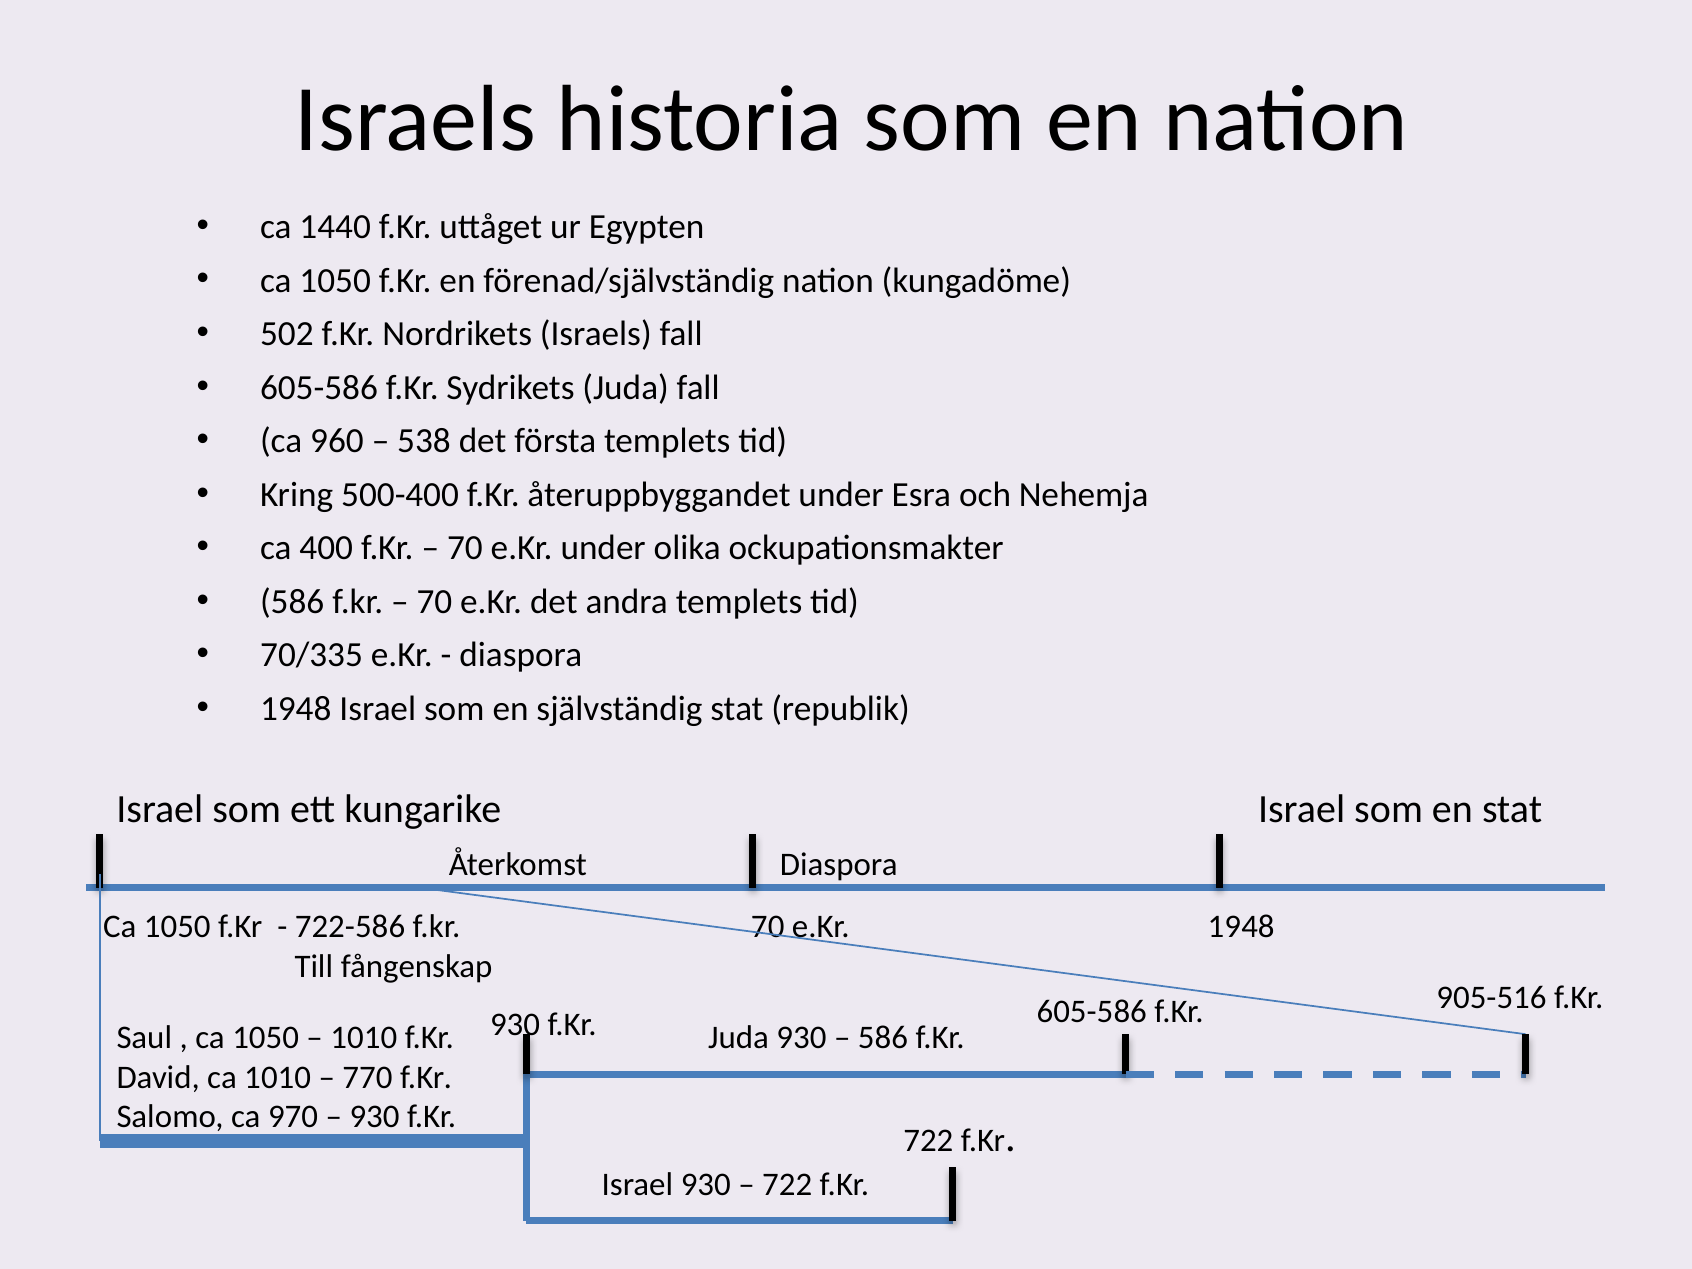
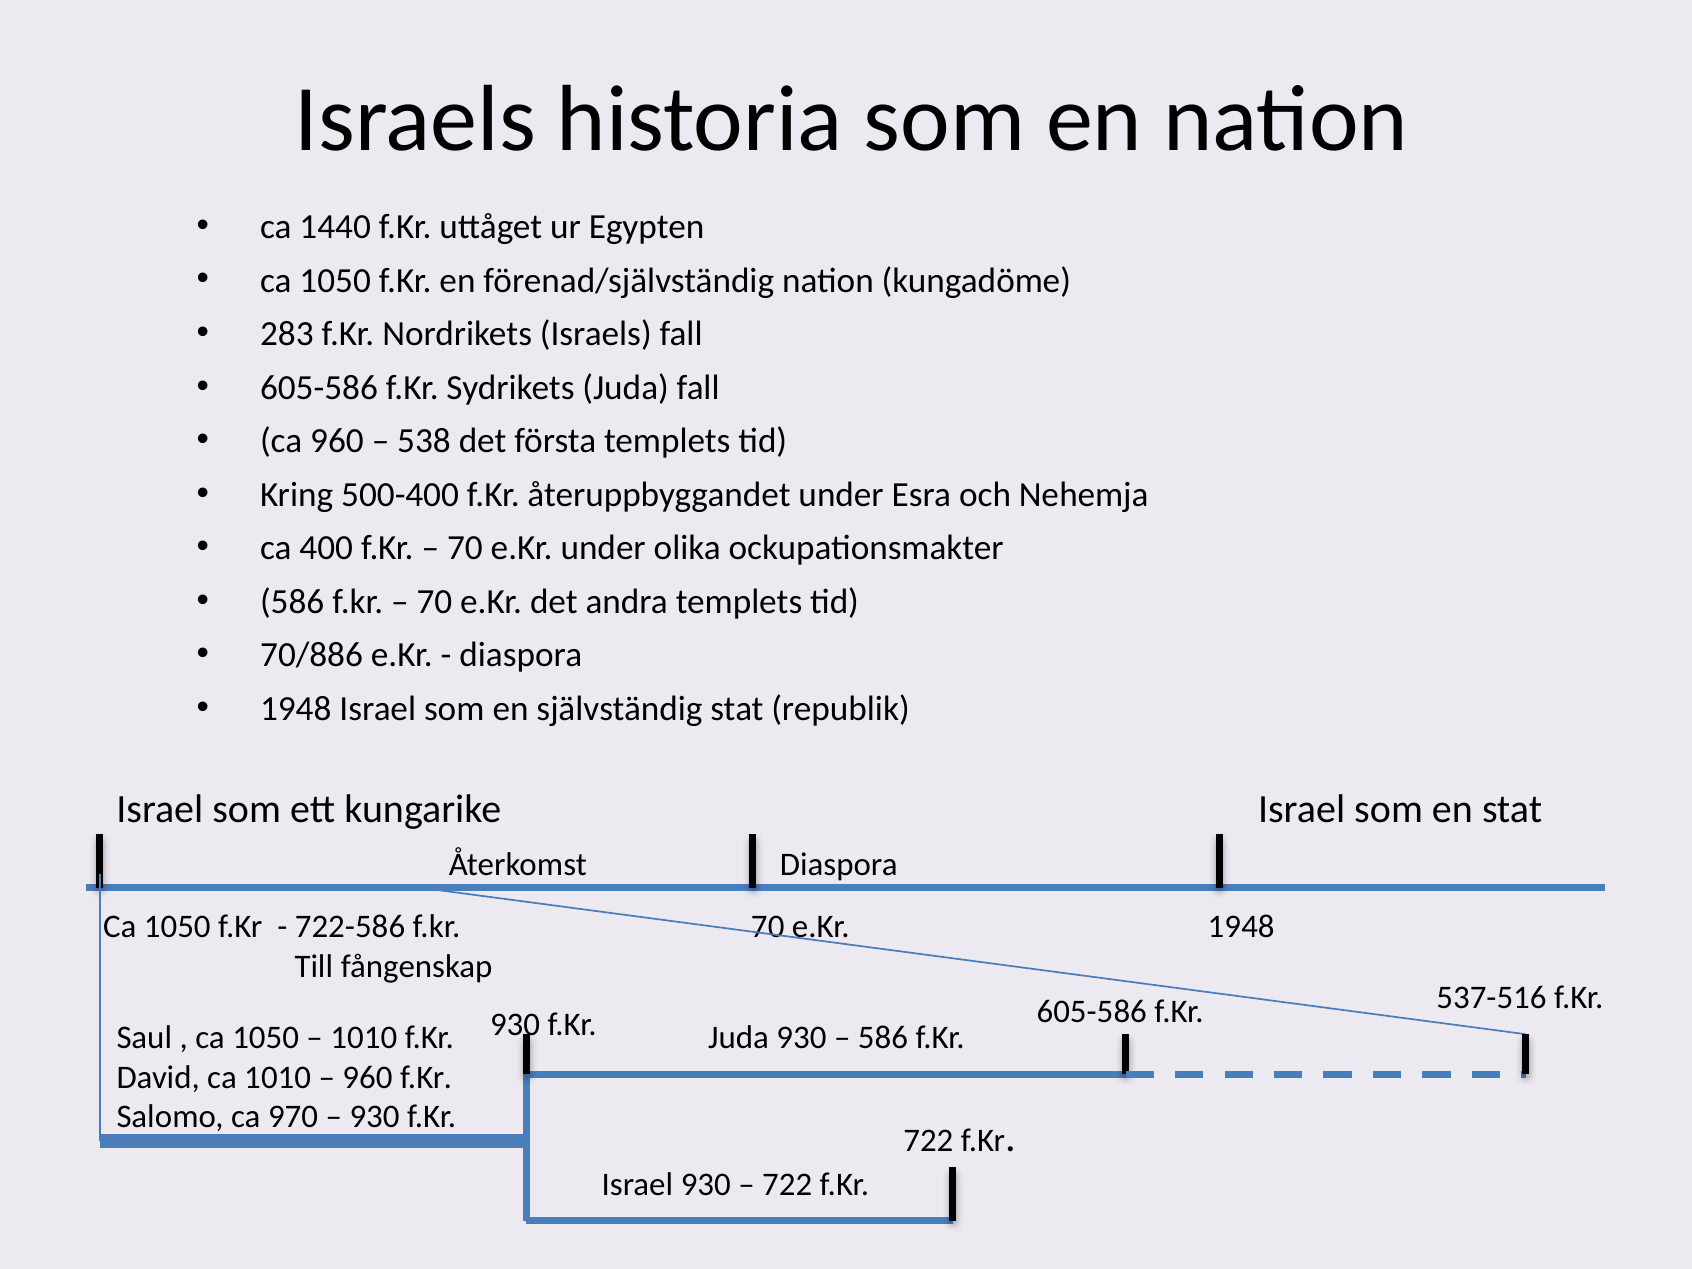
502: 502 -> 283
70/335: 70/335 -> 70/886
905-516: 905-516 -> 537-516
770 at (367, 1077): 770 -> 960
